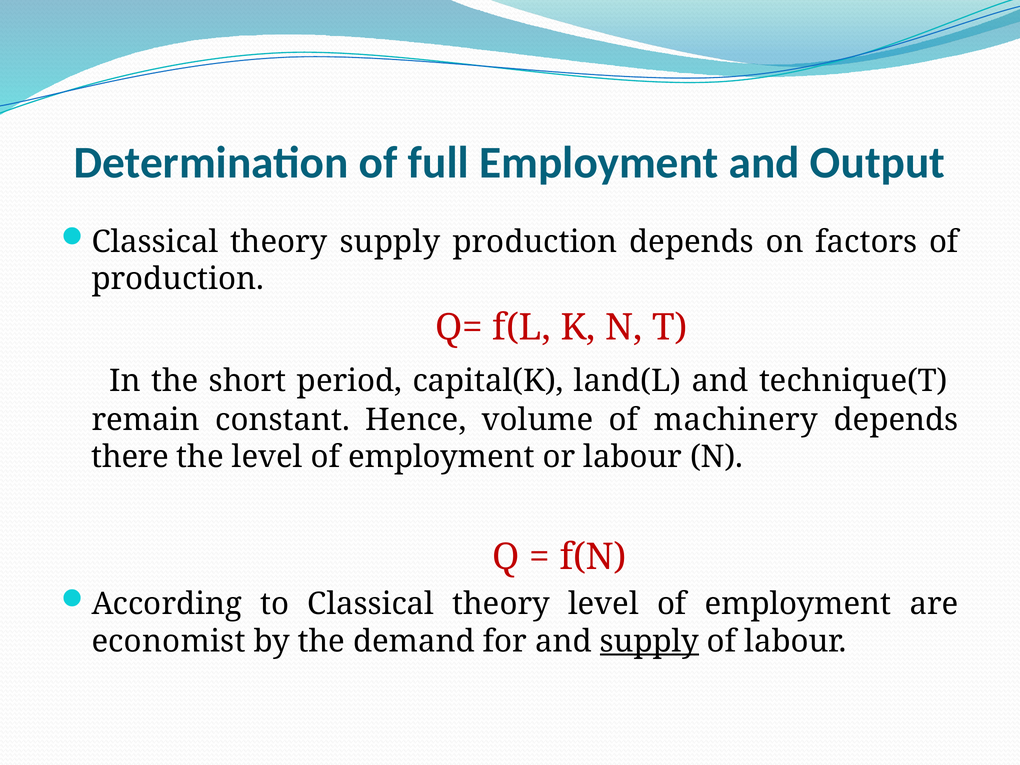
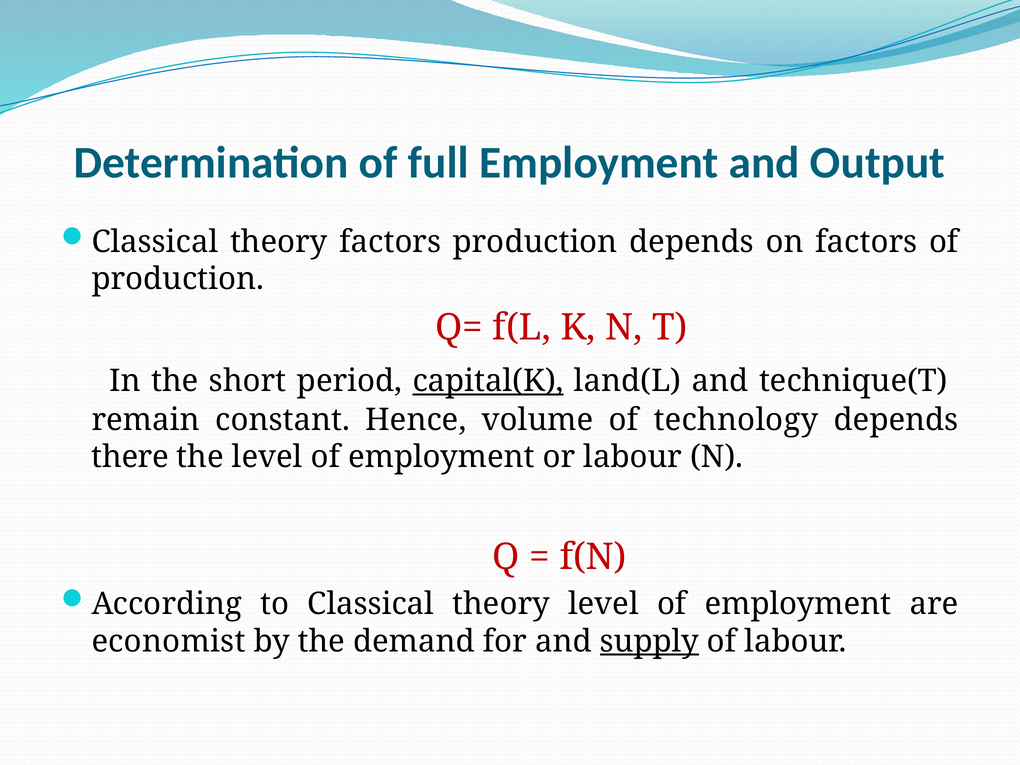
theory supply: supply -> factors
capital(K underline: none -> present
machinery: machinery -> technology
